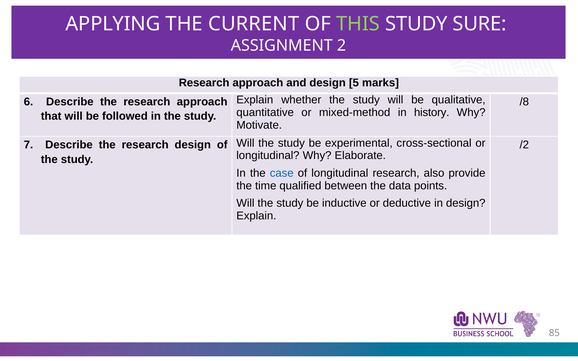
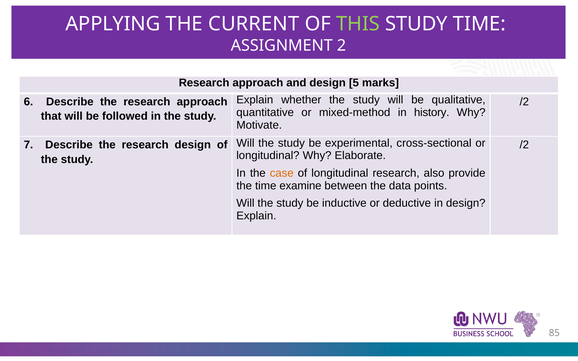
STUDY SURE: SURE -> TIME
/8 at (524, 102): /8 -> /2
case colour: blue -> orange
qualified: qualified -> examine
